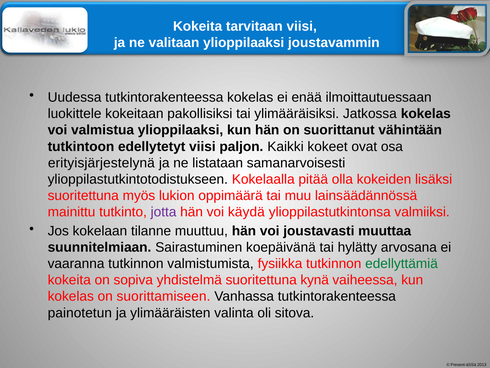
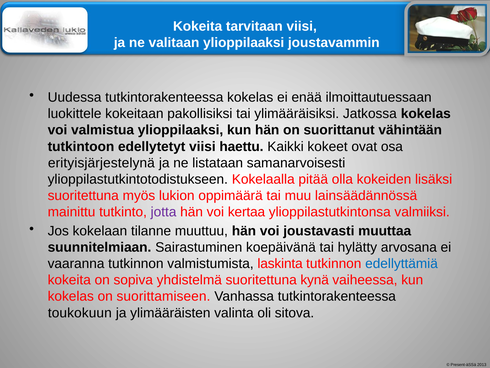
paljon: paljon -> haettu
käydä: käydä -> kertaa
fysiikka: fysiikka -> laskinta
edellyttämiä colour: green -> blue
painotetun: painotetun -> toukokuun
